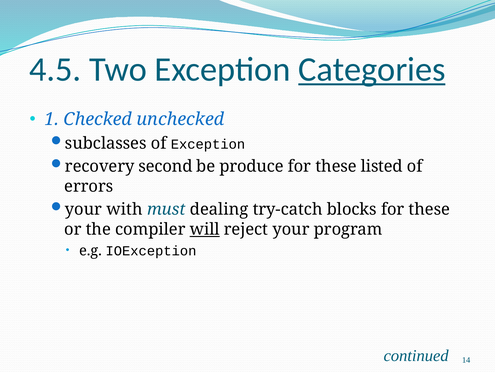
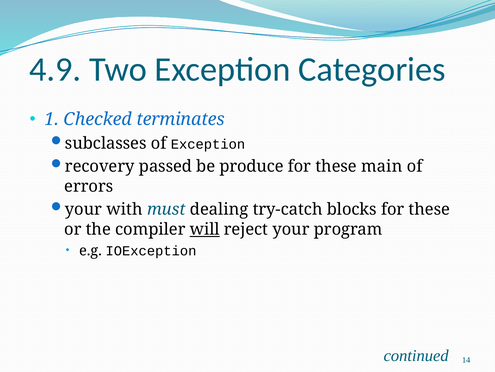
4.5: 4.5 -> 4.9
Categories underline: present -> none
unchecked: unchecked -> terminates
second: second -> passed
listed: listed -> main
